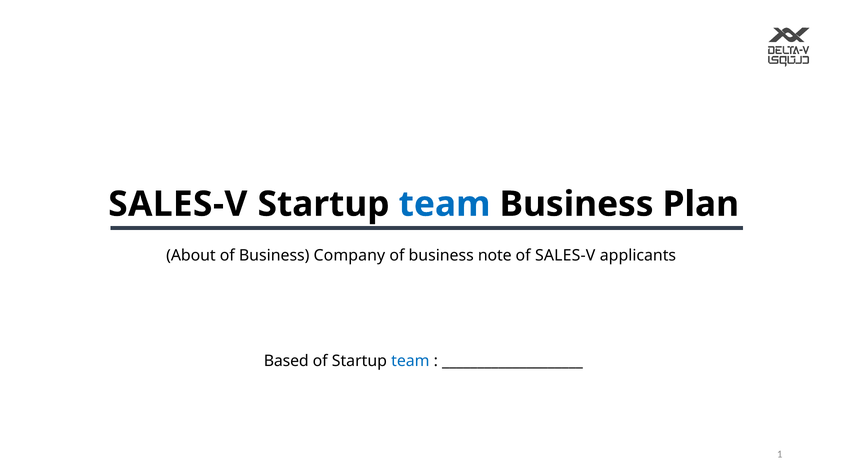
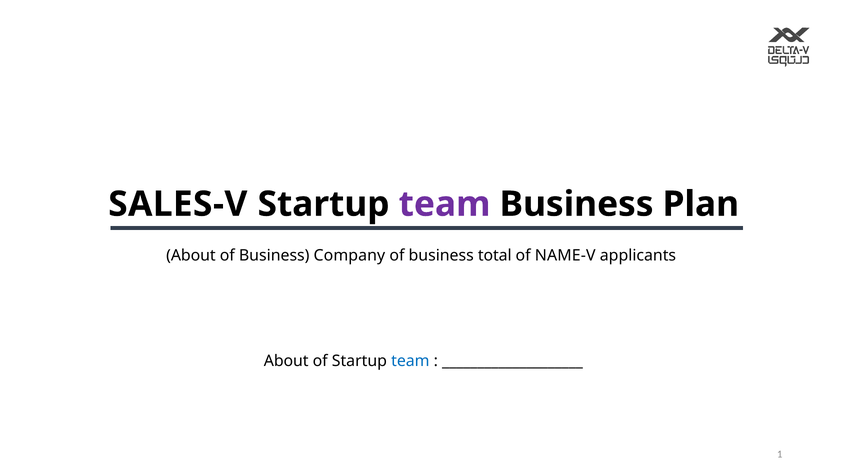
team at (445, 204) colour: blue -> purple
note: note -> total
of SALES-V: SALES-V -> NAME-V
Based at (286, 361): Based -> About
